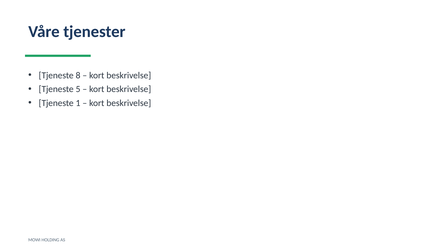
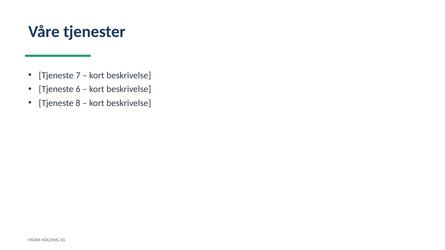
8: 8 -> 7
5: 5 -> 6
1: 1 -> 8
